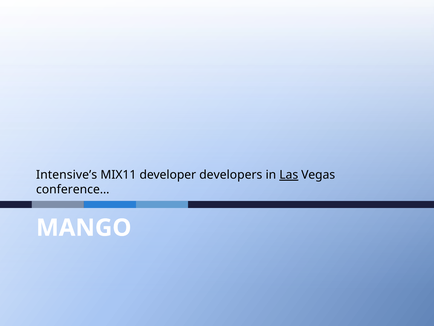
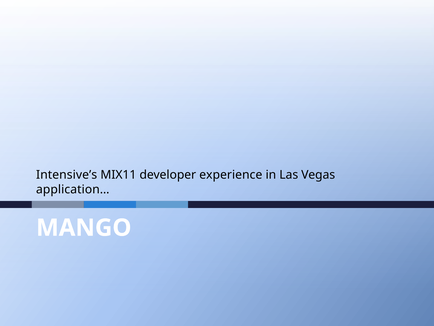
developers: developers -> experience
Las underline: present -> none
conference…: conference… -> application…
